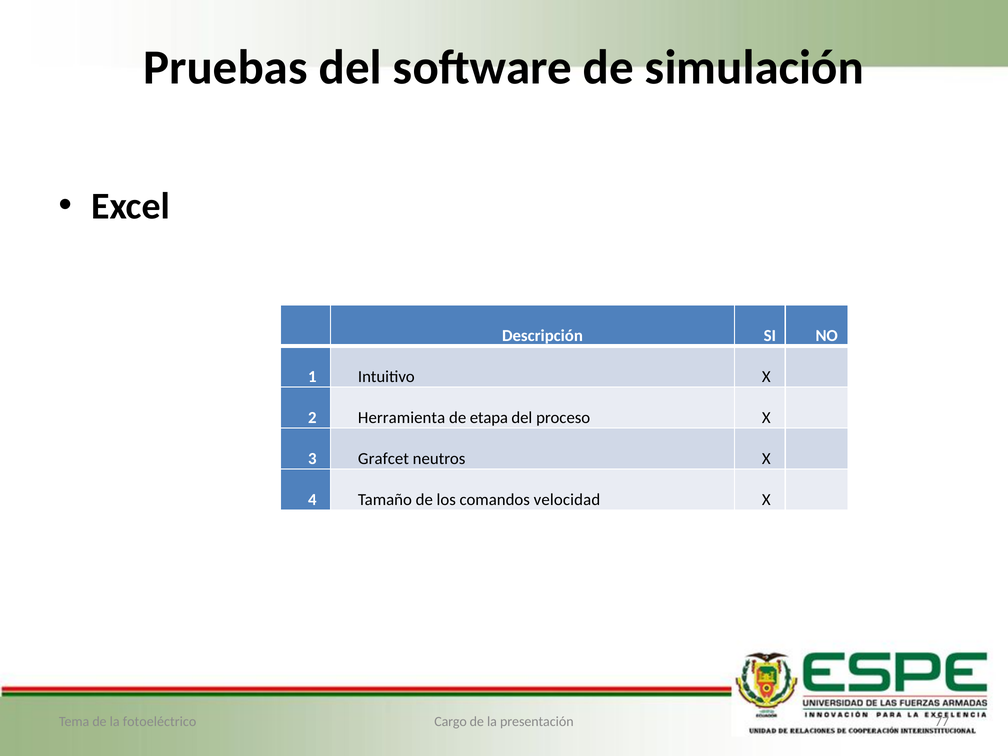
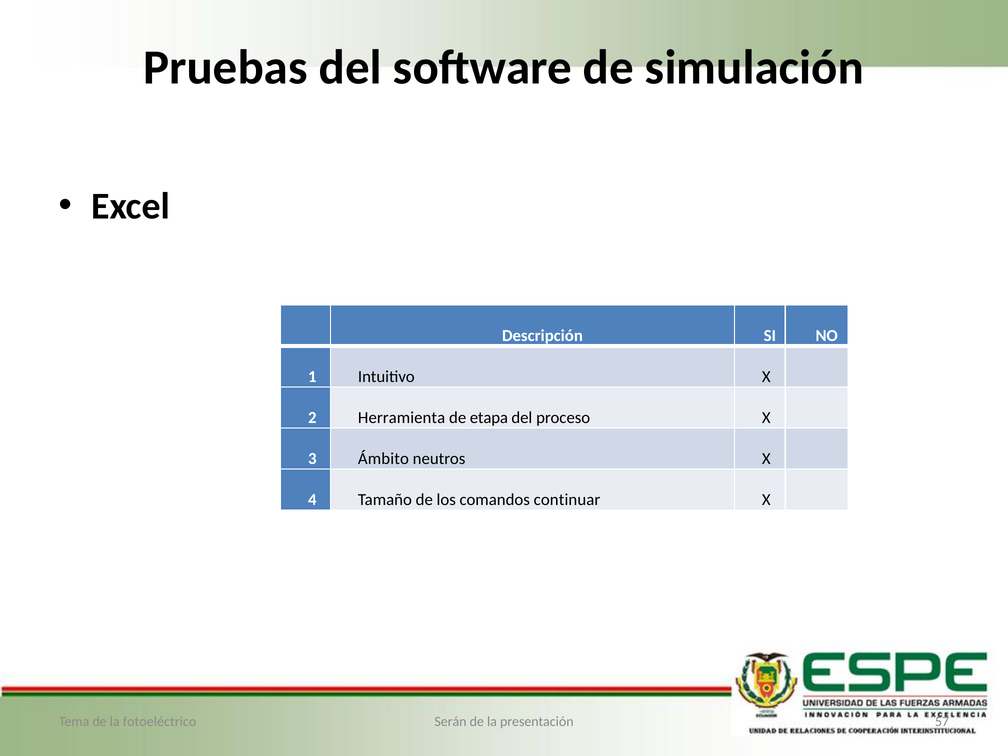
Grafcet: Grafcet -> Ámbito
velocidad: velocidad -> continuar
Cargo: Cargo -> Serán
77: 77 -> 57
